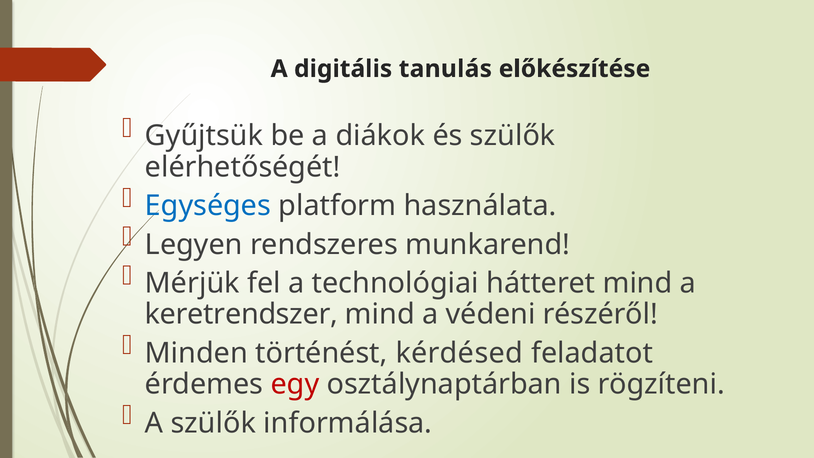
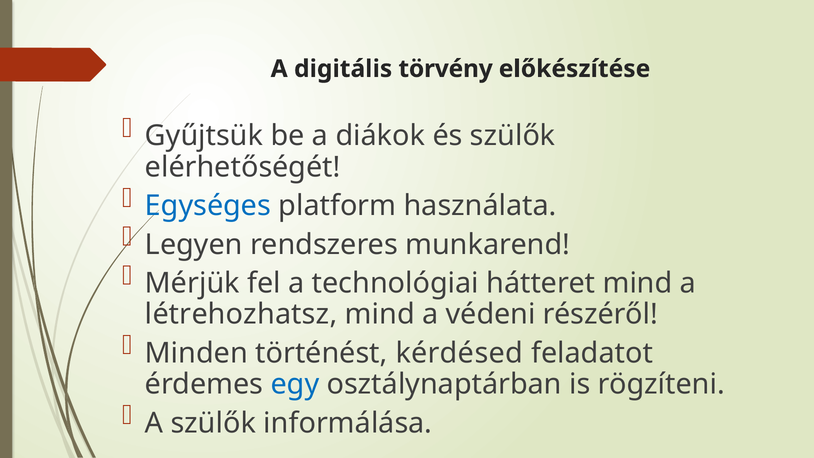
tanulás: tanulás -> törvény
keretrendszer: keretrendszer -> létrehozhatsz
egy colour: red -> blue
